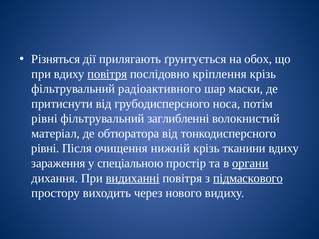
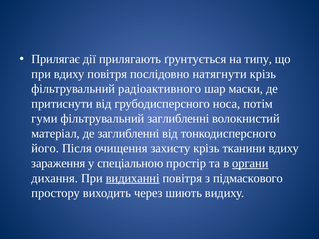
Різняться: Різняться -> Прилягає
обох: обох -> типу
повітря at (107, 74) underline: present -> none
кріплення: кріплення -> натягнути
рівні at (44, 119): рівні -> гуми
де обтюратора: обтюратора -> заглибленні
рівні at (45, 149): рівні -> його
нижній: нижній -> захисту
підмаскового underline: present -> none
нового: нового -> шиють
